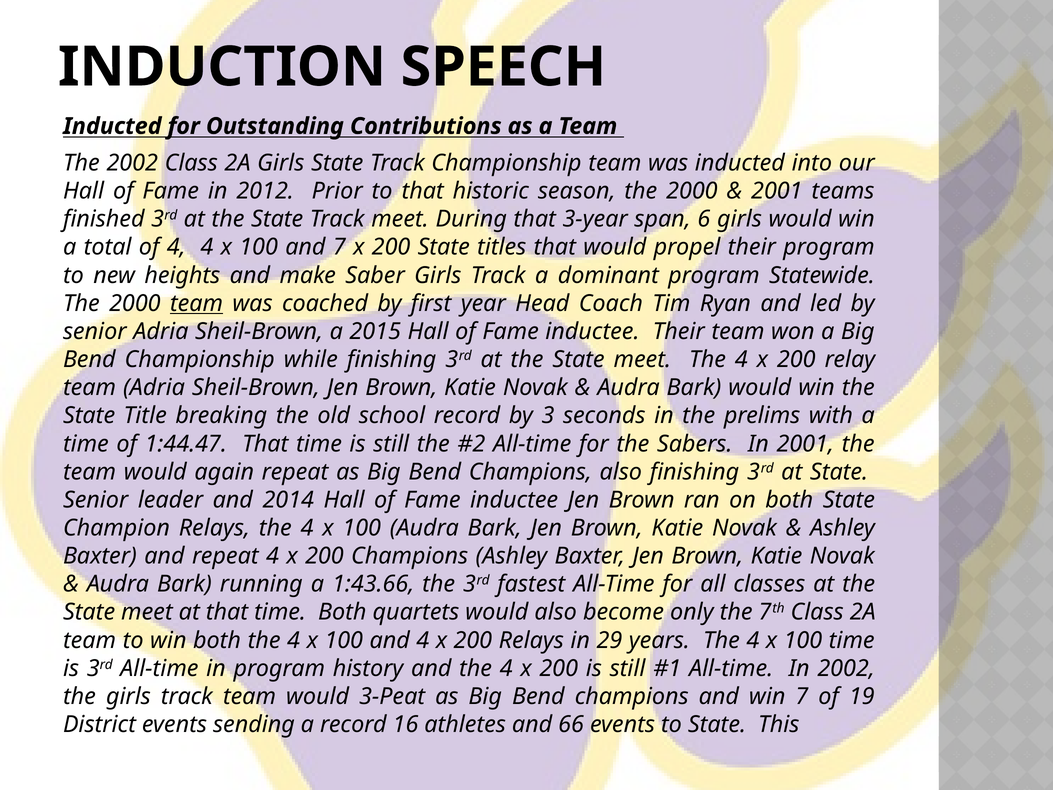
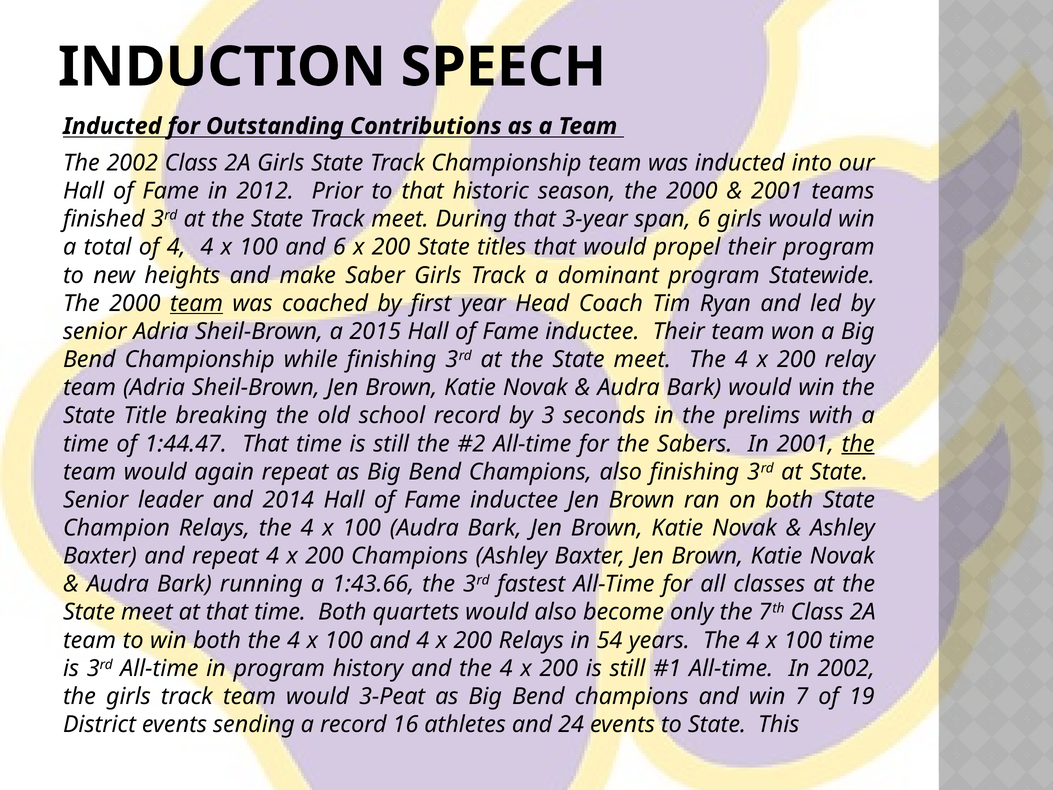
and 7: 7 -> 6
the at (858, 444) underline: none -> present
29: 29 -> 54
66: 66 -> 24
